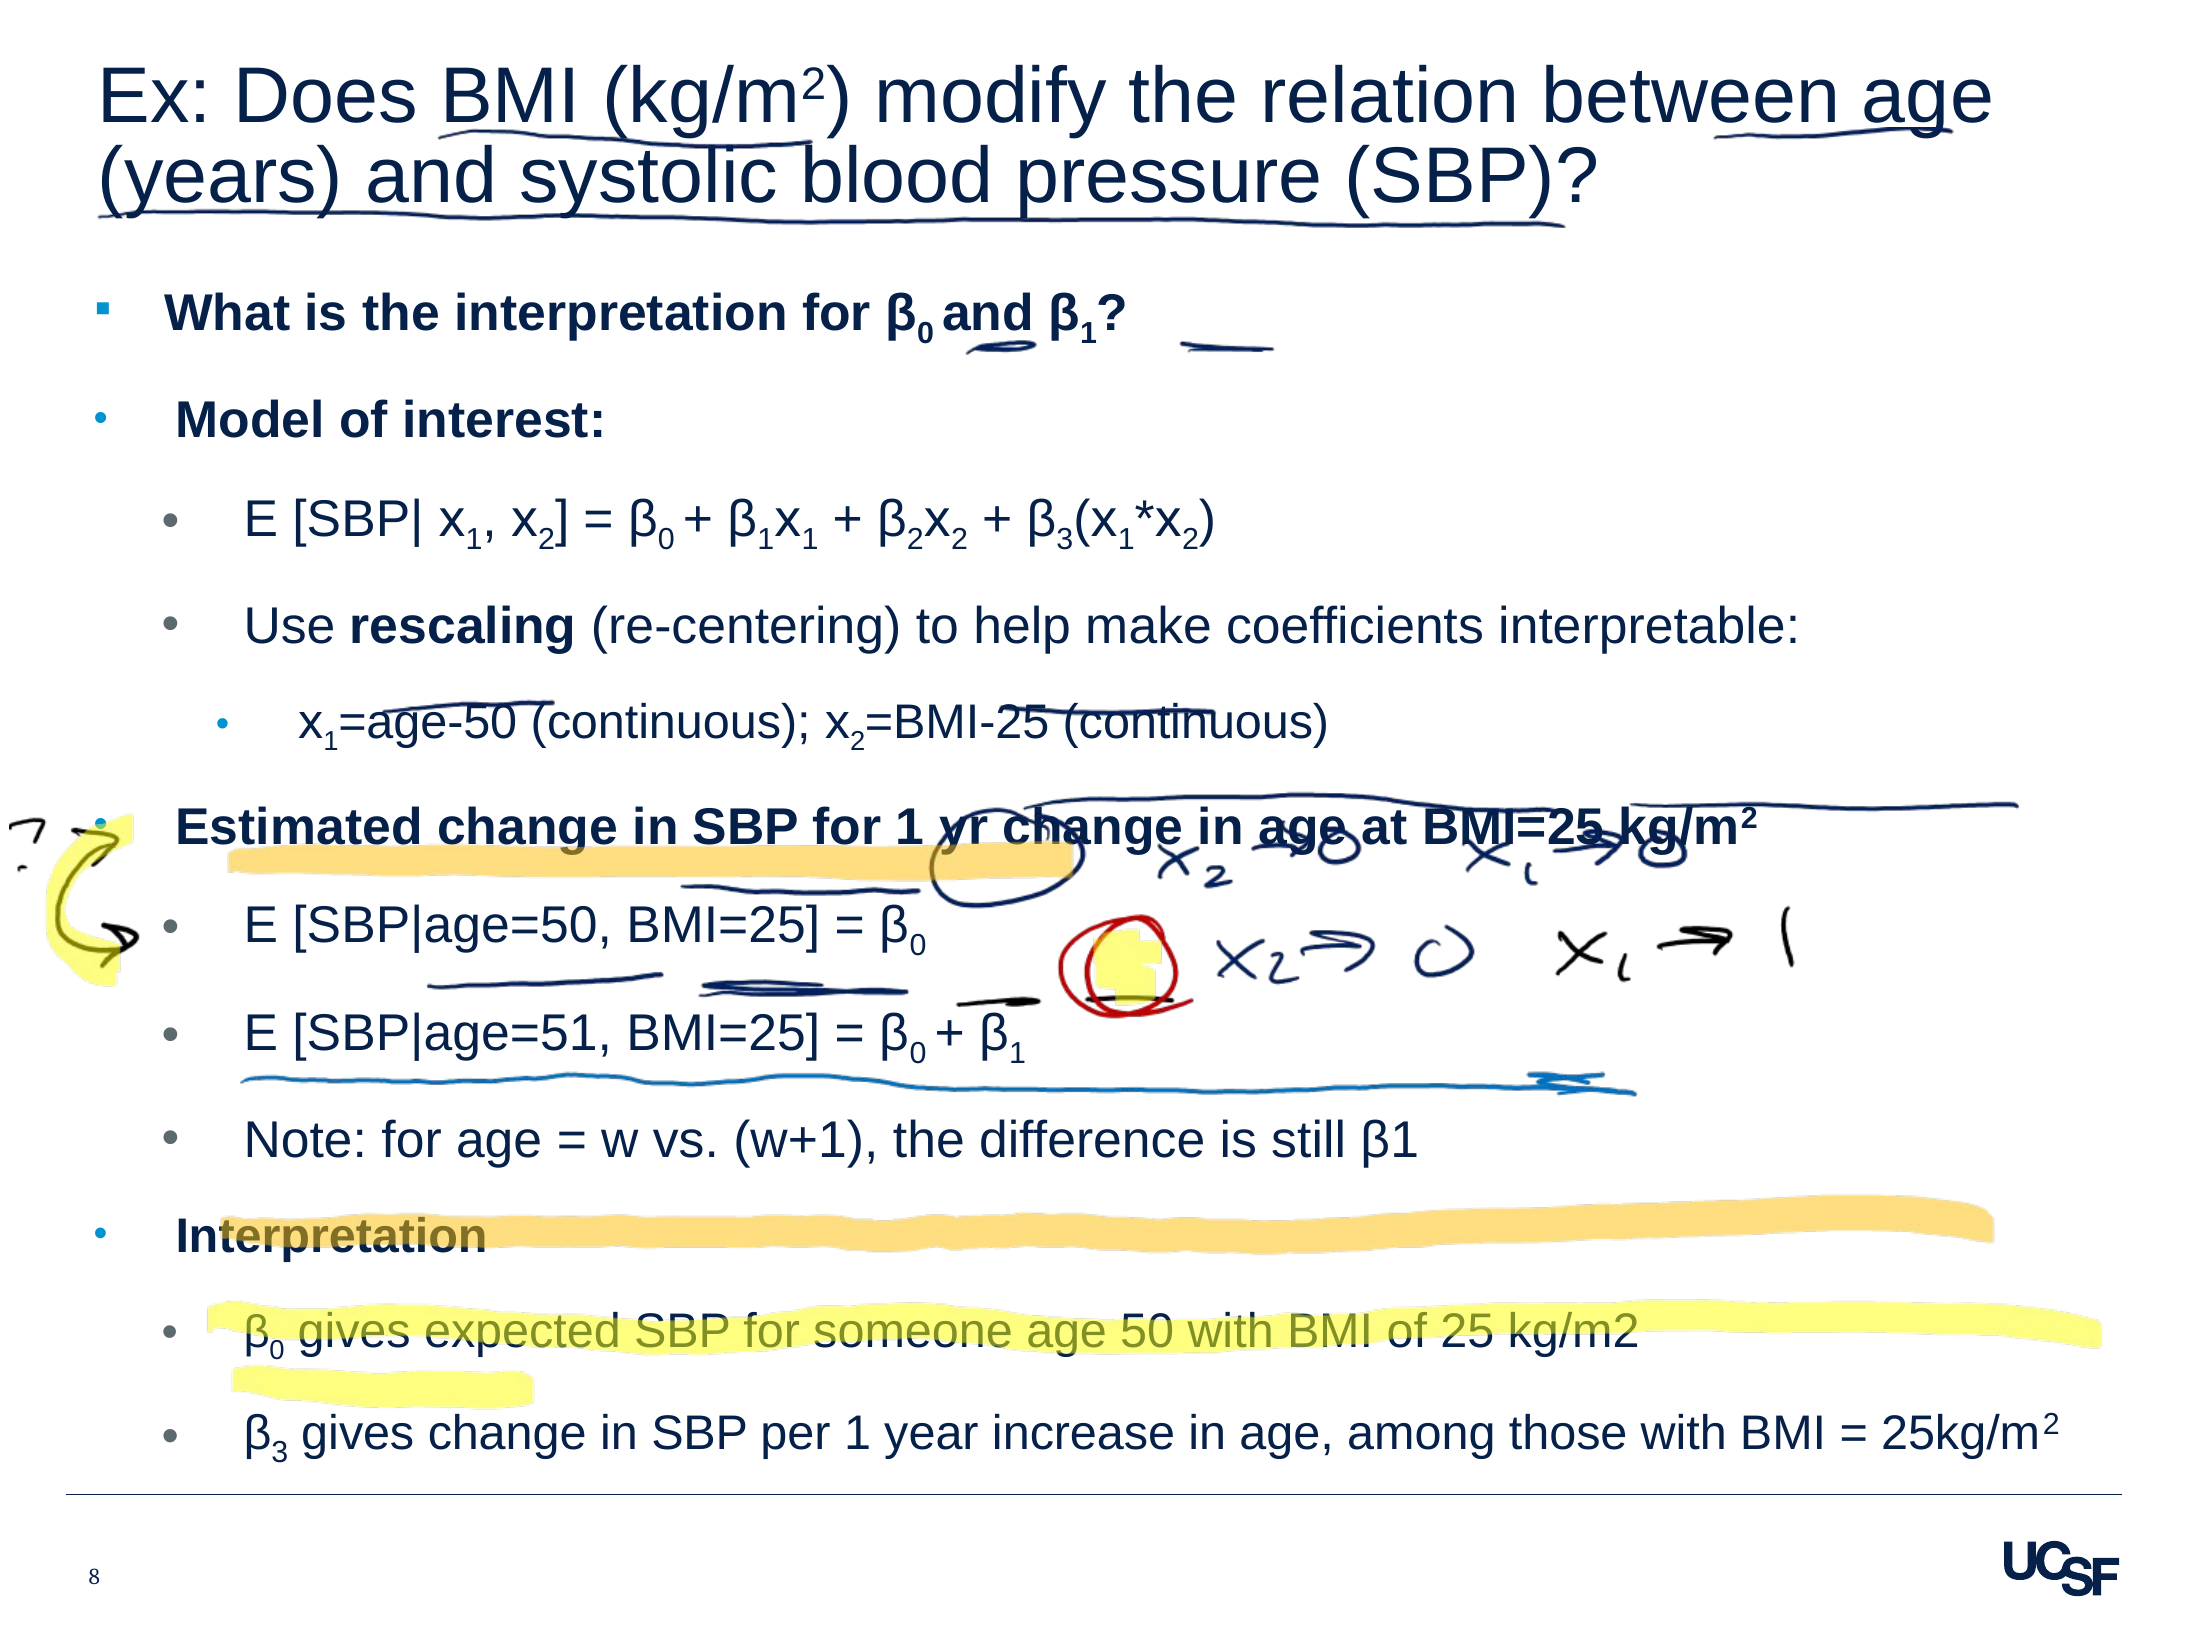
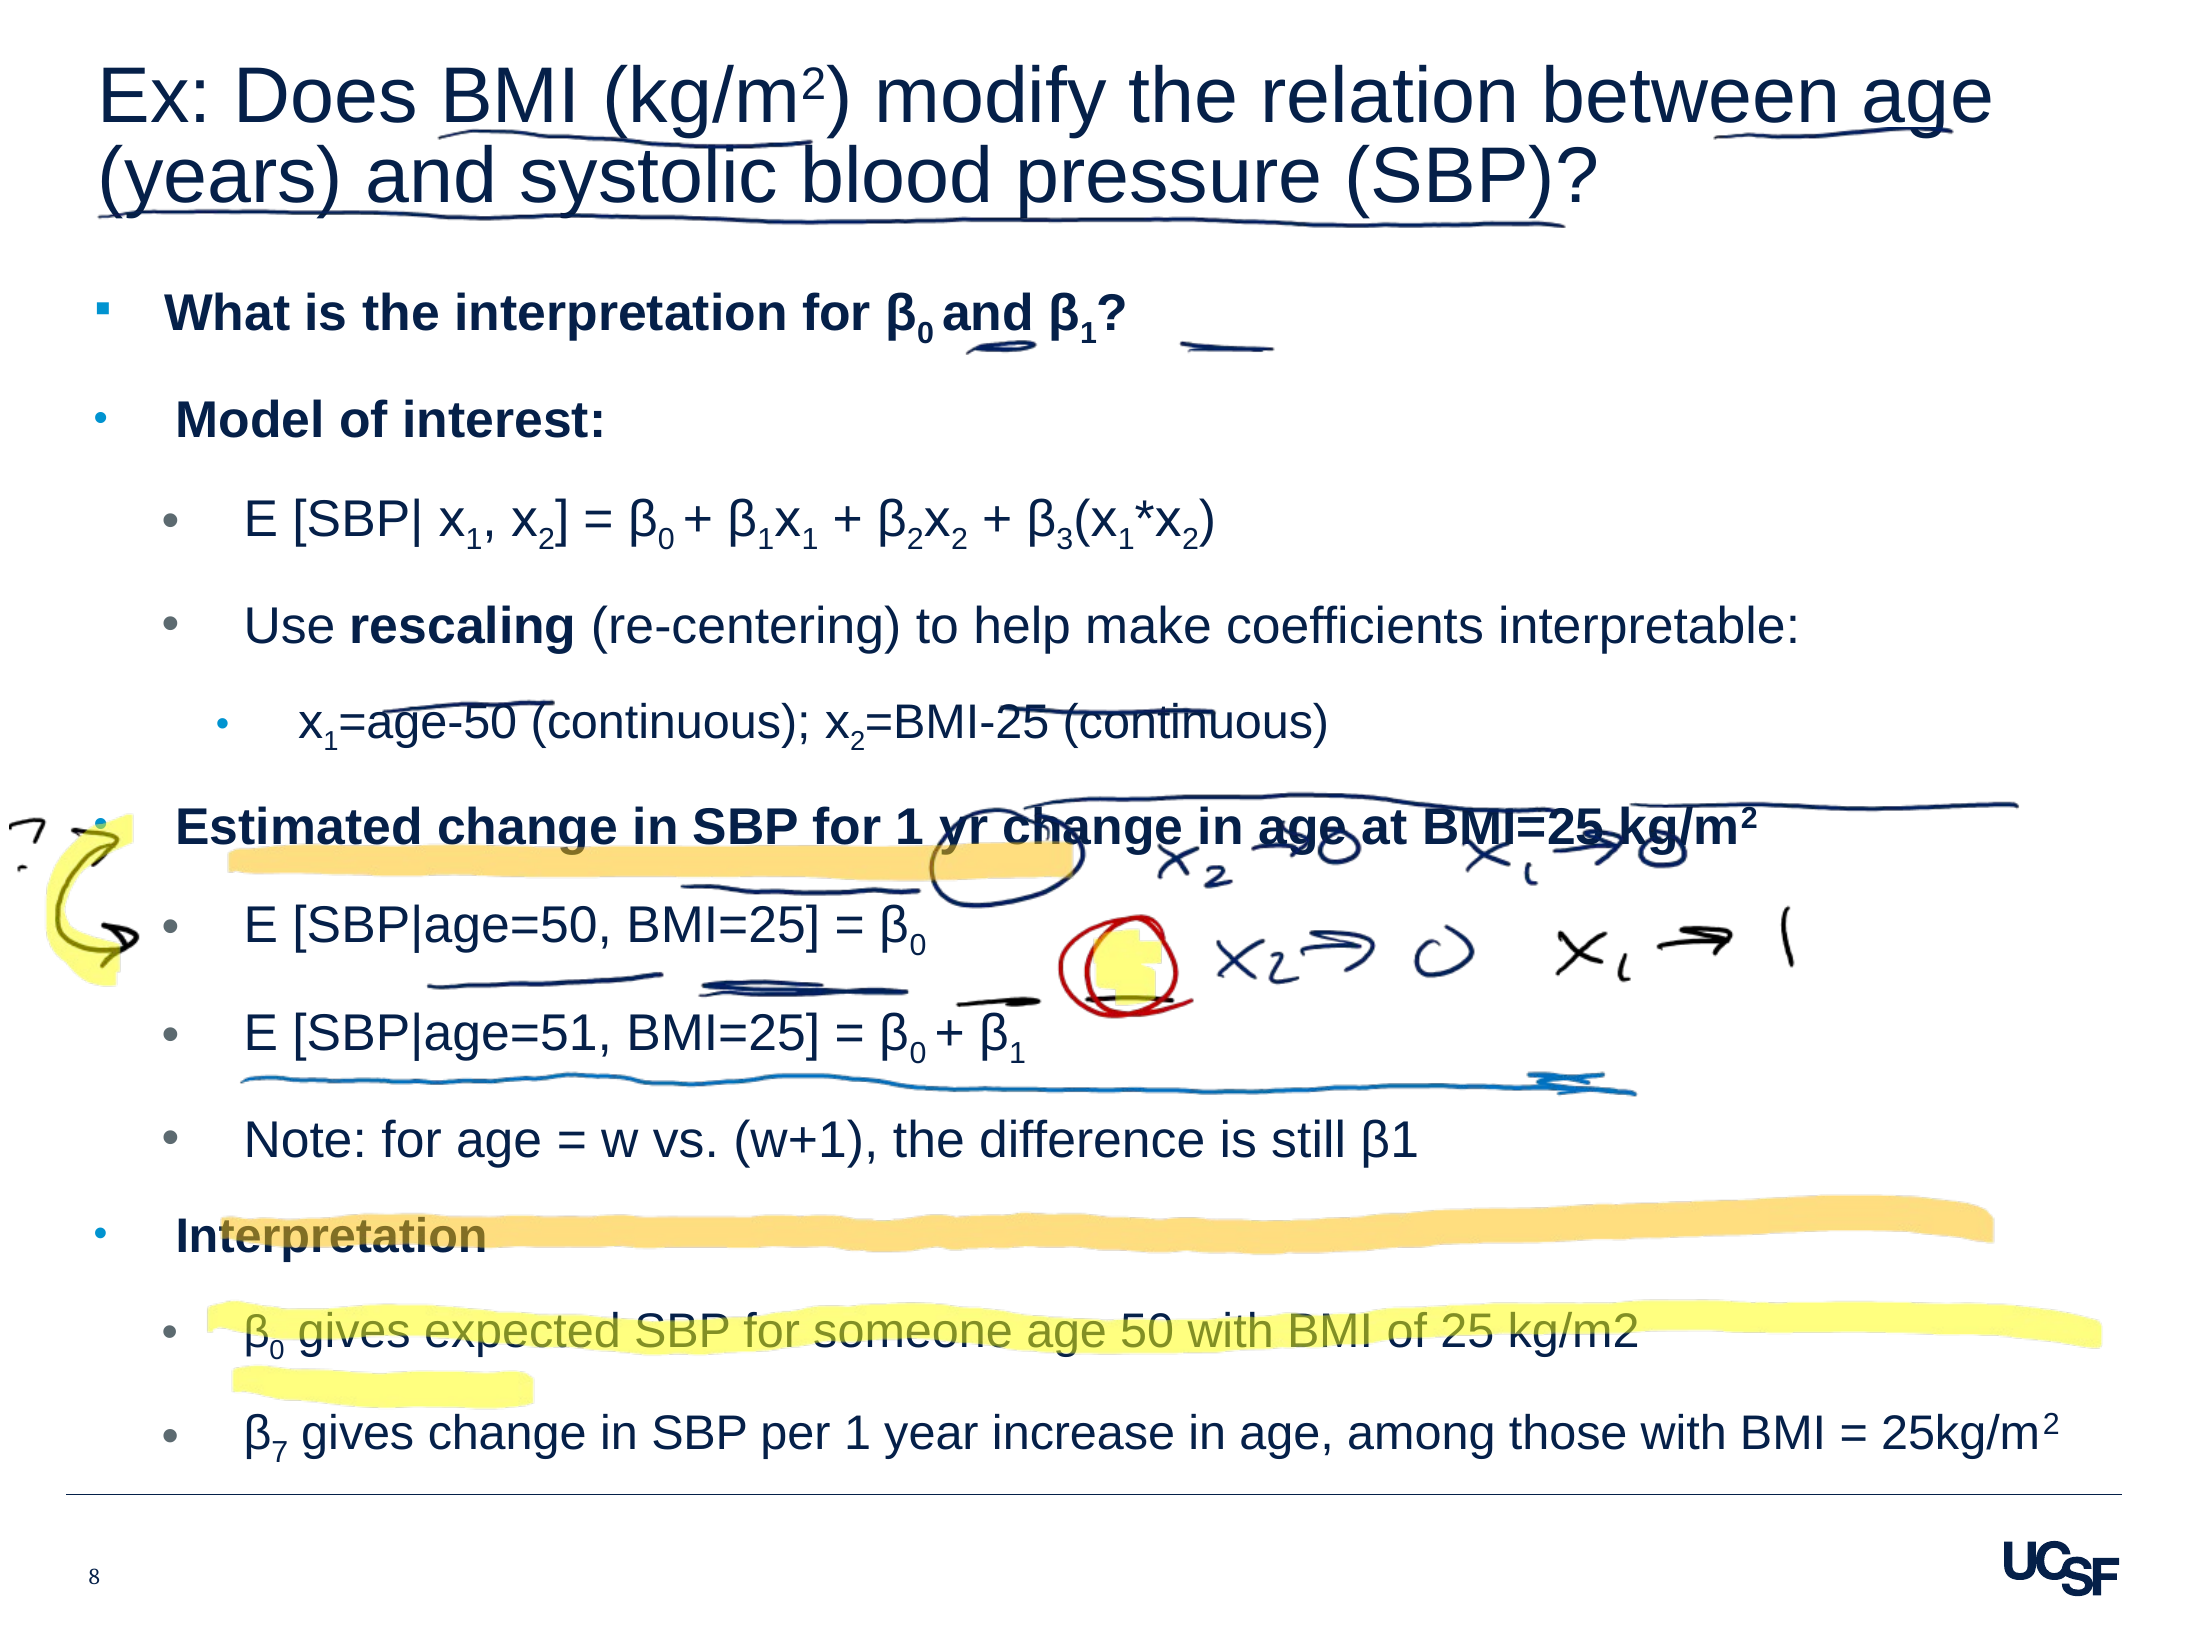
3 at (280, 1453): 3 -> 7
